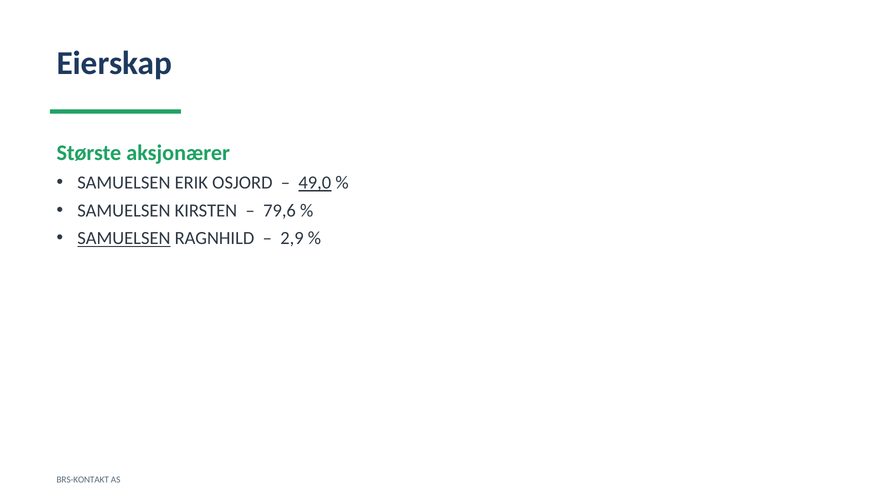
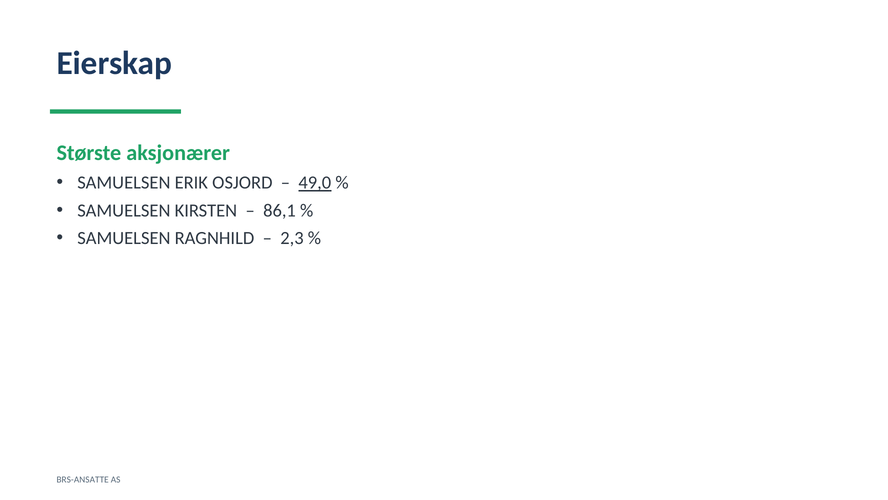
79,6: 79,6 -> 86,1
SAMUELSEN at (124, 238) underline: present -> none
2,9: 2,9 -> 2,3
BRS-KONTAKT: BRS-KONTAKT -> BRS-ANSATTE
